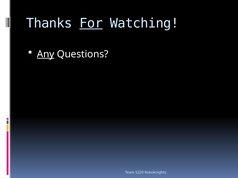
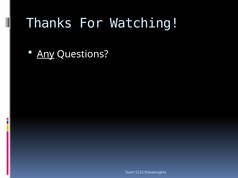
For underline: present -> none
